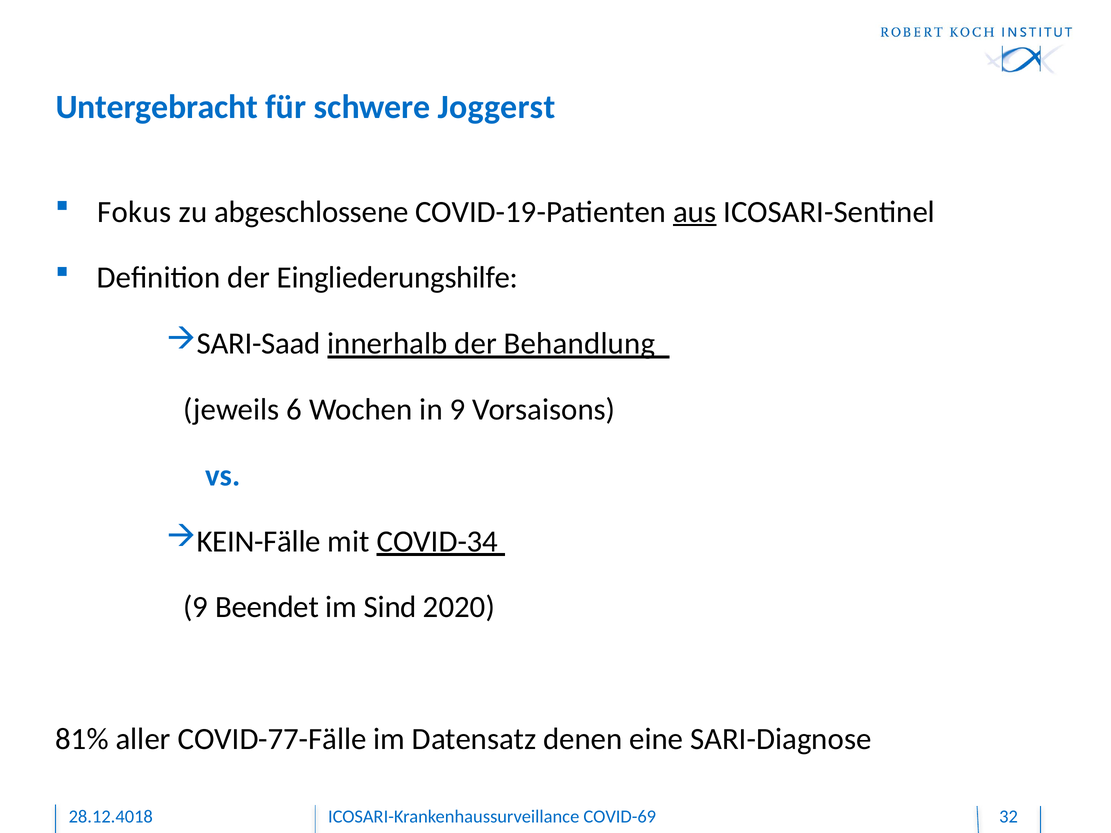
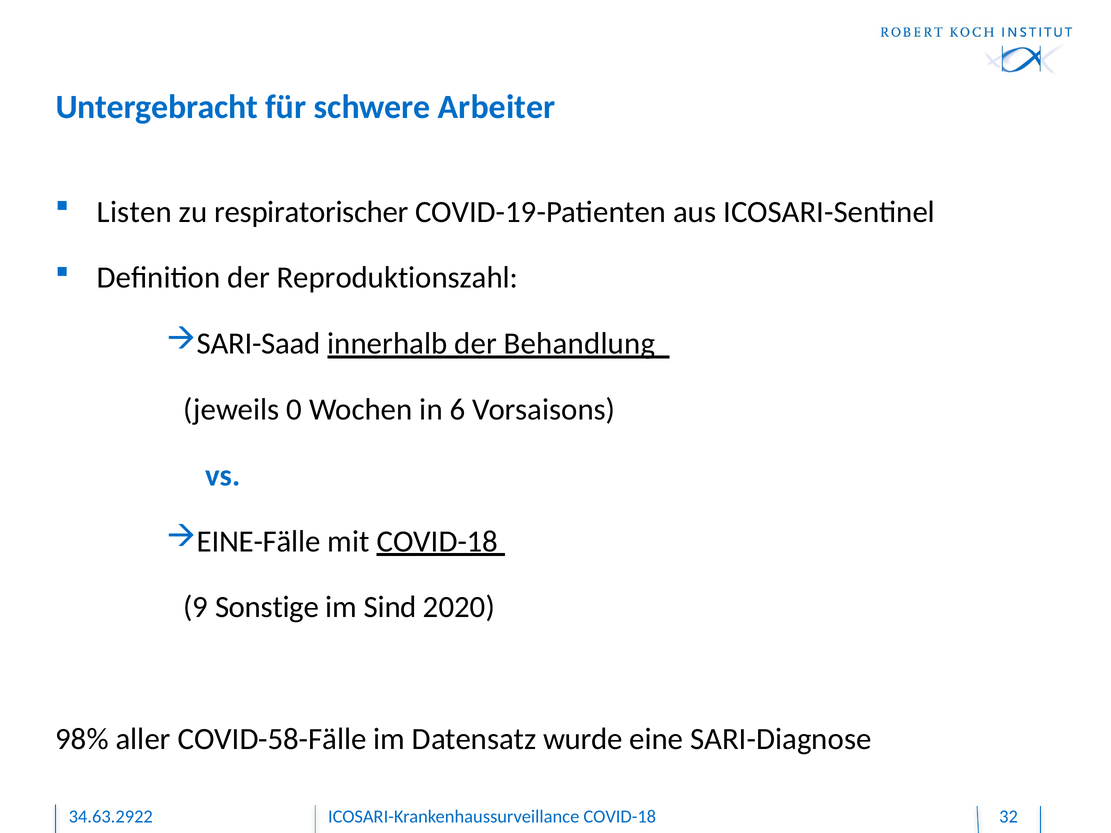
Joggerst: Joggerst -> Arbeiter
Fokus: Fokus -> Listen
abgeschlossene: abgeschlossene -> respiratorischer
aus underline: present -> none
Eingliederungshilfe: Eingliederungshilfe -> Reproduktionszahl
6: 6 -> 0
in 9: 9 -> 6
KEIN-Fälle: KEIN-Fälle -> EINE-Fälle
mit COVID-34: COVID-34 -> COVID-18
Beendet: Beendet -> Sonstige
81%: 81% -> 98%
COVID-77-Fälle: COVID-77-Fälle -> COVID-58-Fälle
denen: denen -> wurde
28.12.4018: 28.12.4018 -> 34.63.2922
ICOSARI-Krankenhaussurveillance COVID-69: COVID-69 -> COVID-18
